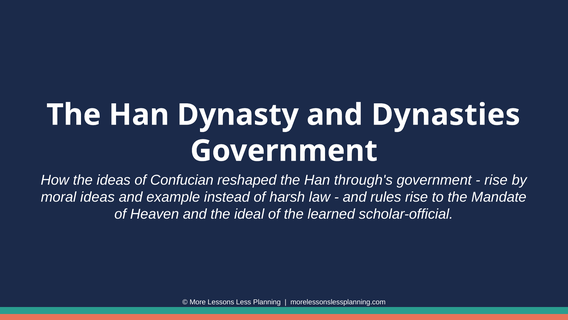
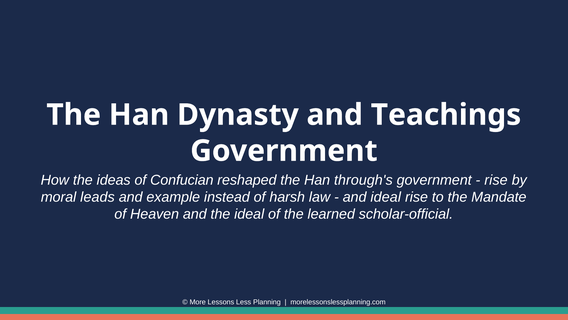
Dynasties: Dynasties -> Teachings
moral ideas: ideas -> leads
and rules: rules -> ideal
